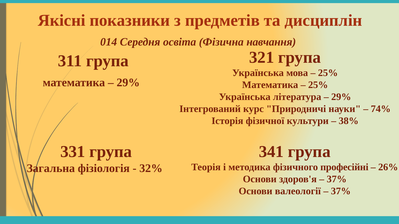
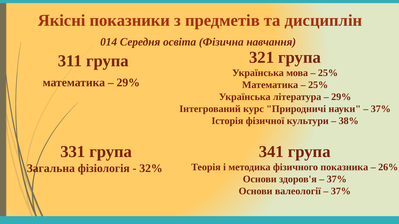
74% at (381, 109): 74% -> 37%
професійні: професійні -> показника
